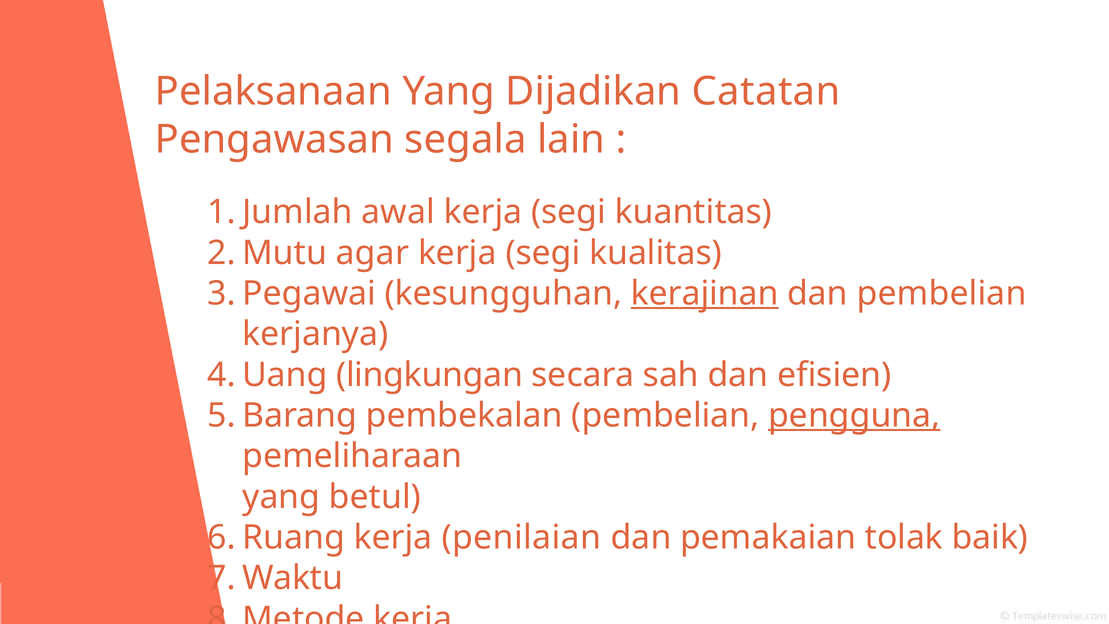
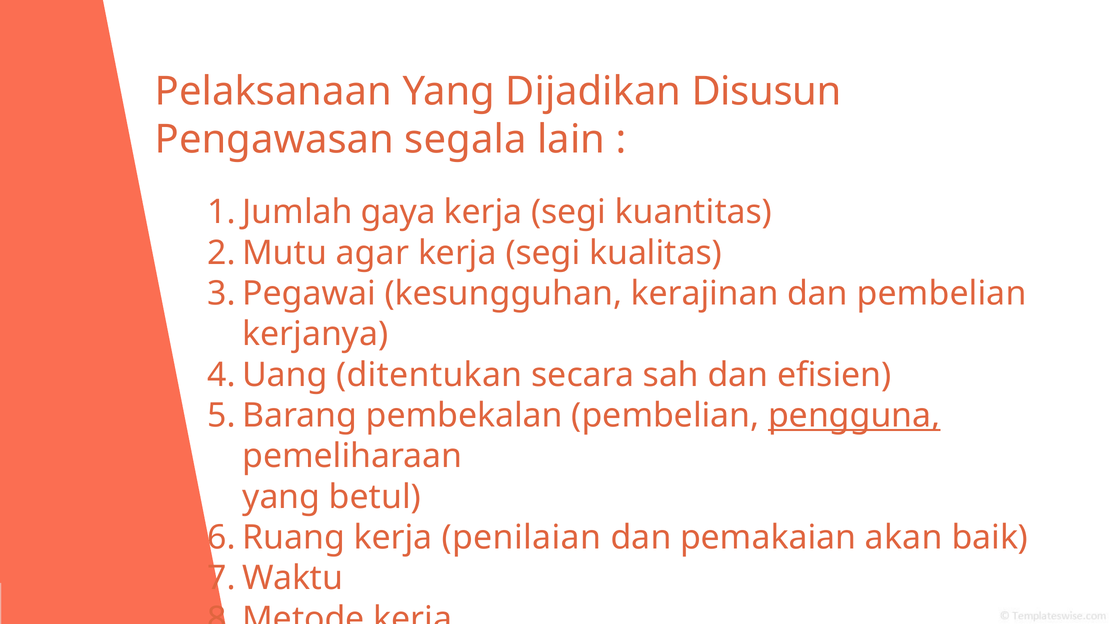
Catatan: Catatan -> Disusun
awal: awal -> gaya
kerajinan underline: present -> none
lingkungan: lingkungan -> ditentukan
tolak: tolak -> akan
